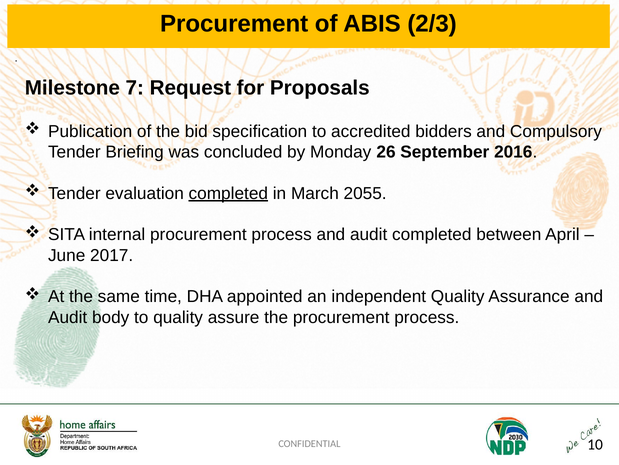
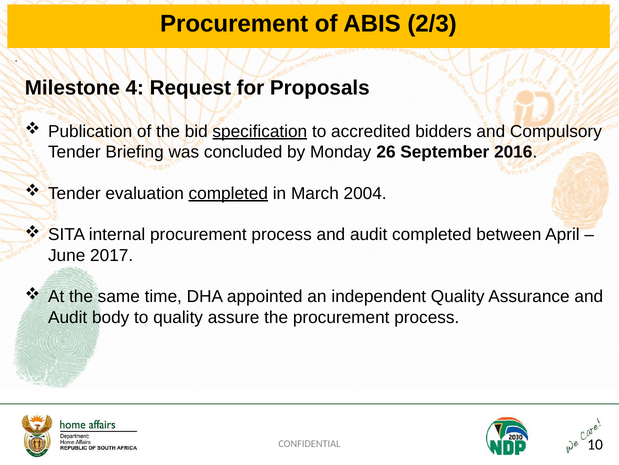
7: 7 -> 4
specification underline: none -> present
2055: 2055 -> 2004
